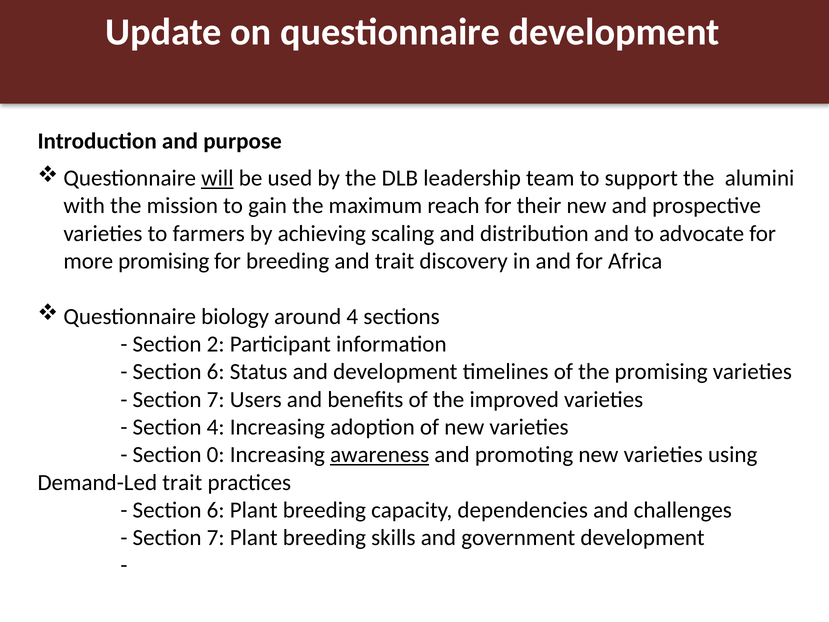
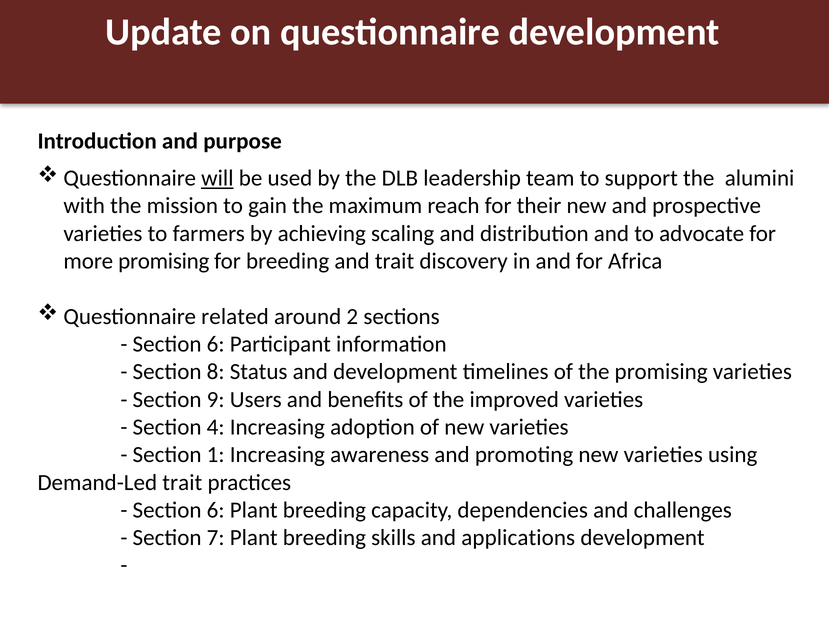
biology: biology -> related
around 4: 4 -> 2
2 at (216, 344): 2 -> 6
6 at (216, 372): 6 -> 8
7 at (216, 399): 7 -> 9
0: 0 -> 1
awareness underline: present -> none
government: government -> applications
